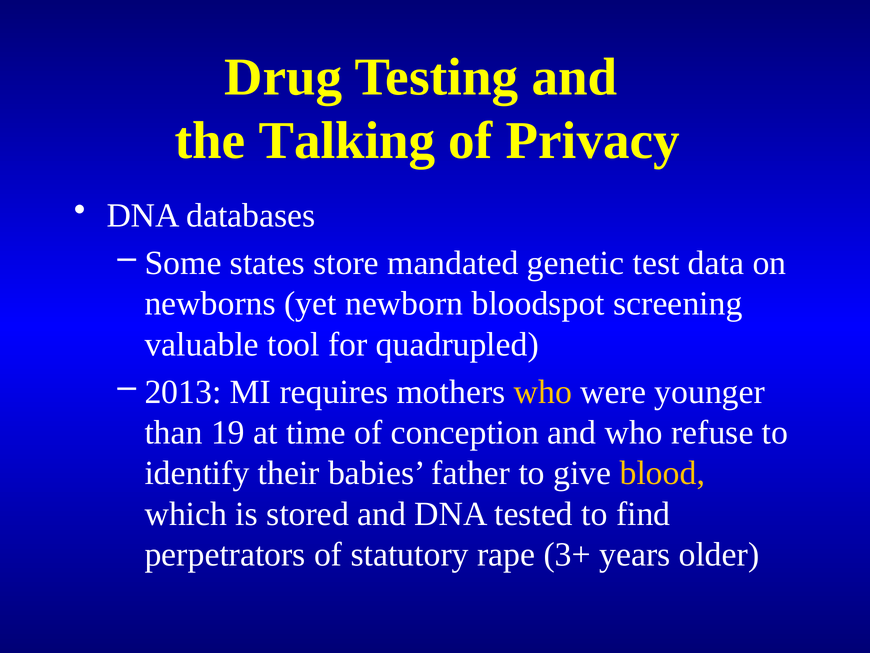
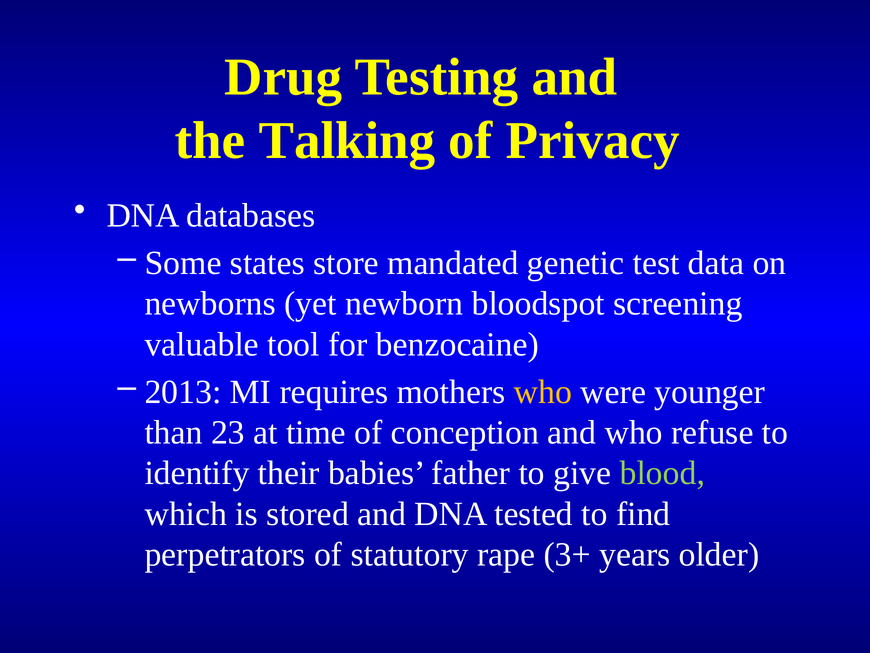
quadrupled: quadrupled -> benzocaine
19: 19 -> 23
blood colour: yellow -> light green
